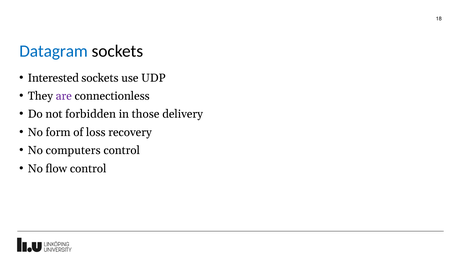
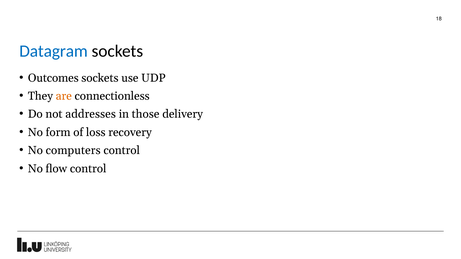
Interested: Interested -> Outcomes
are colour: purple -> orange
forbidden: forbidden -> addresses
